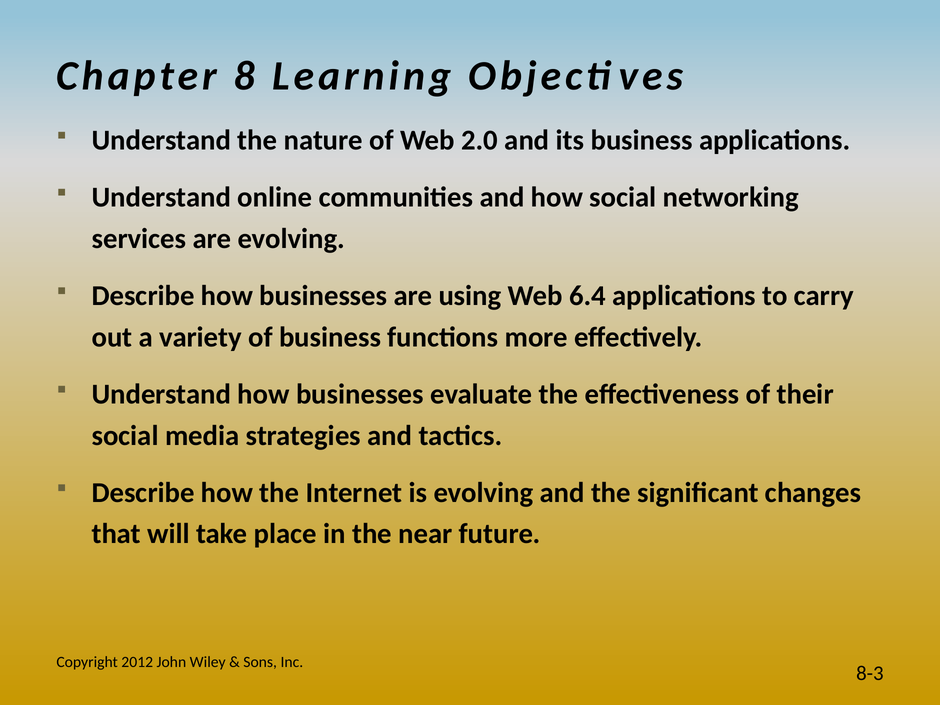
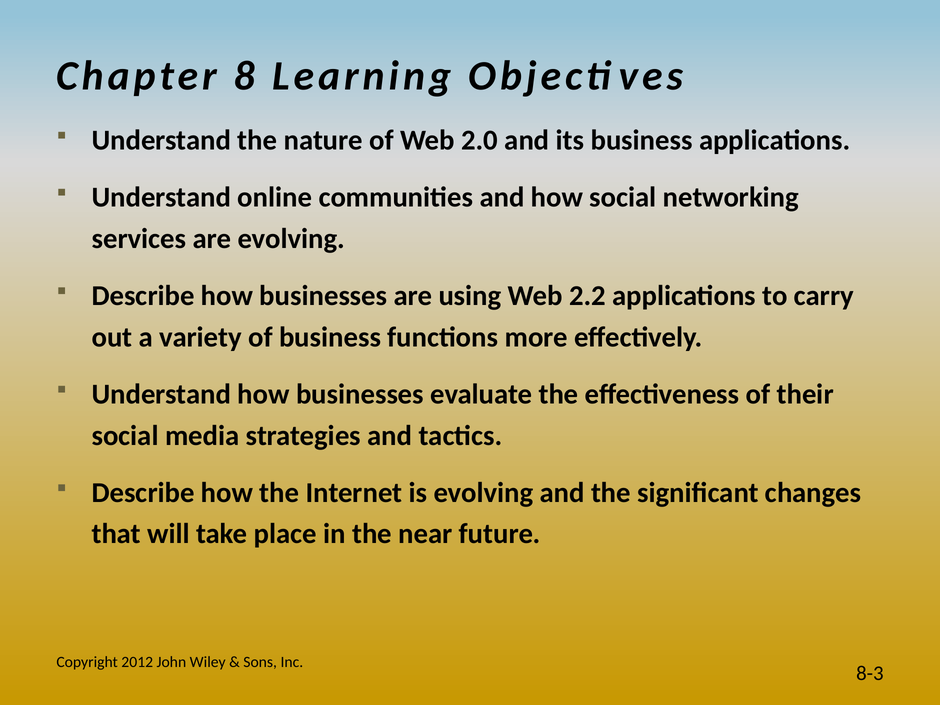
6.4: 6.4 -> 2.2
